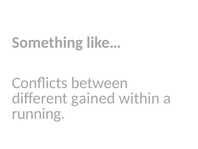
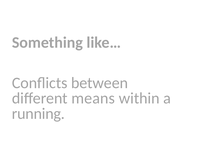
gained: gained -> means
